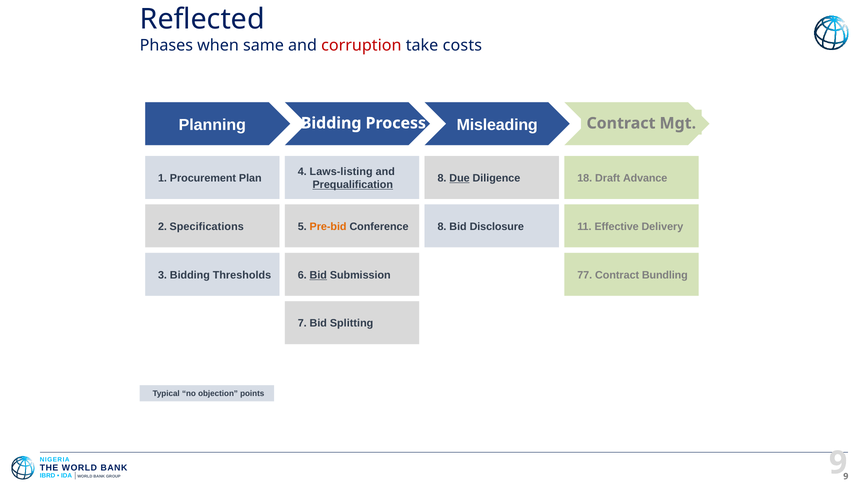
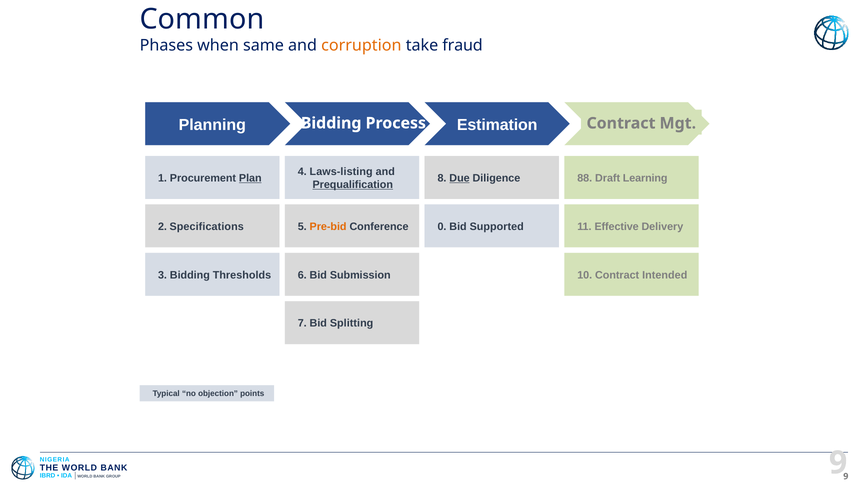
Reflected: Reflected -> Common
corruption colour: red -> orange
costs: costs -> fraud
Misleading: Misleading -> Estimation
Plan underline: none -> present
18: 18 -> 88
Advance: Advance -> Learning
Conference 8: 8 -> 0
Disclosure: Disclosure -> Supported
Bid at (318, 275) underline: present -> none
77: 77 -> 10
Bundling: Bundling -> Intended
